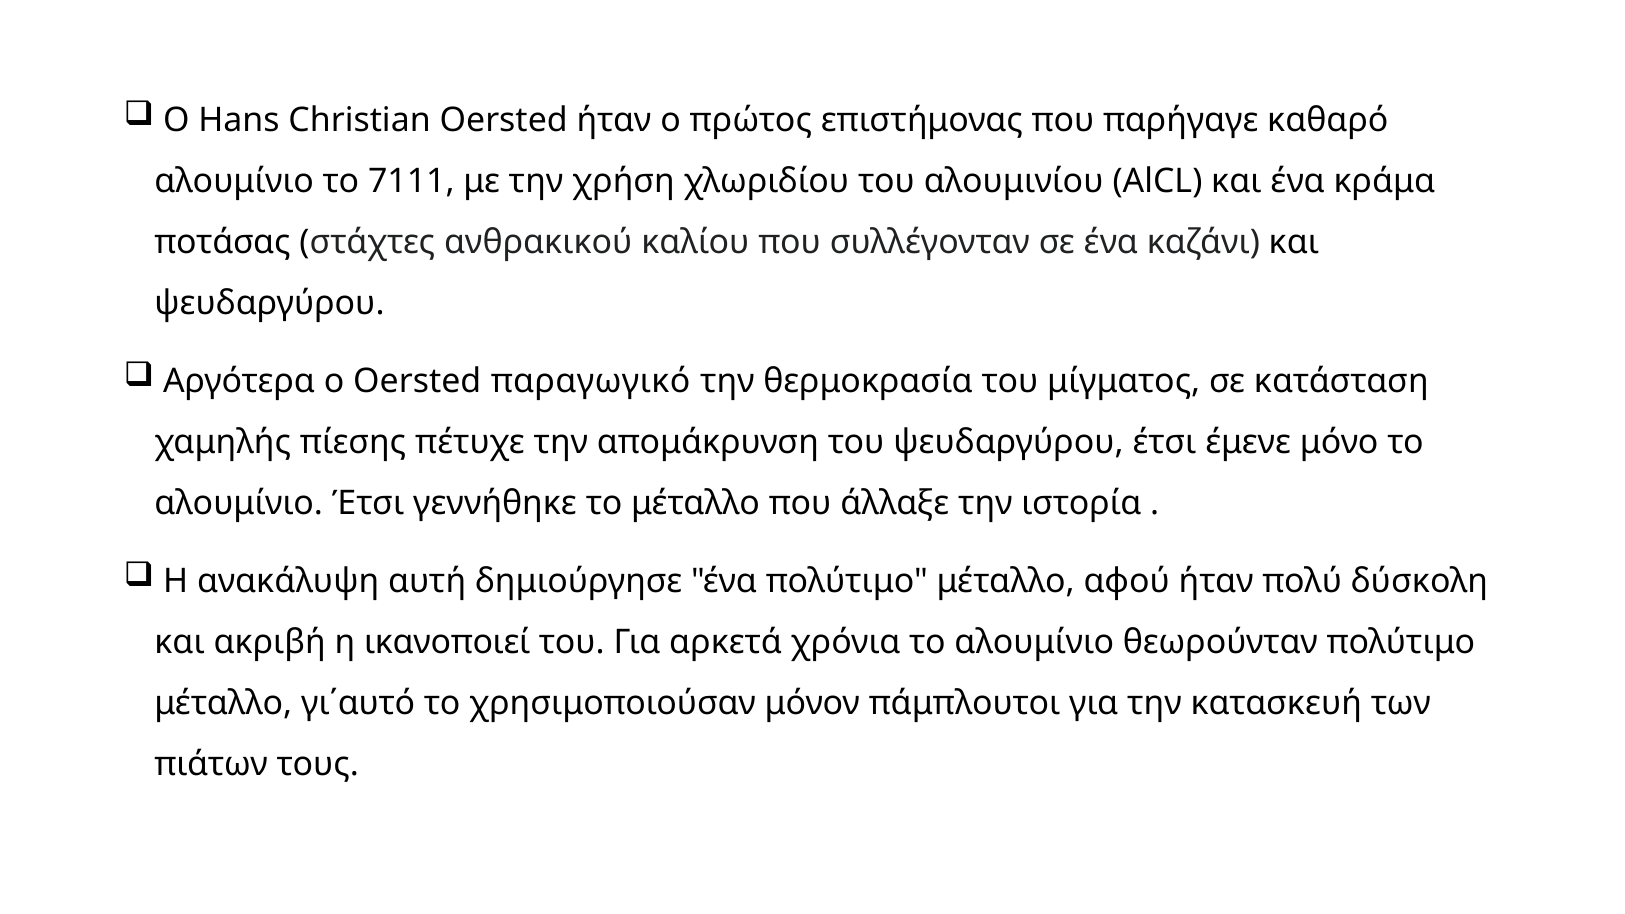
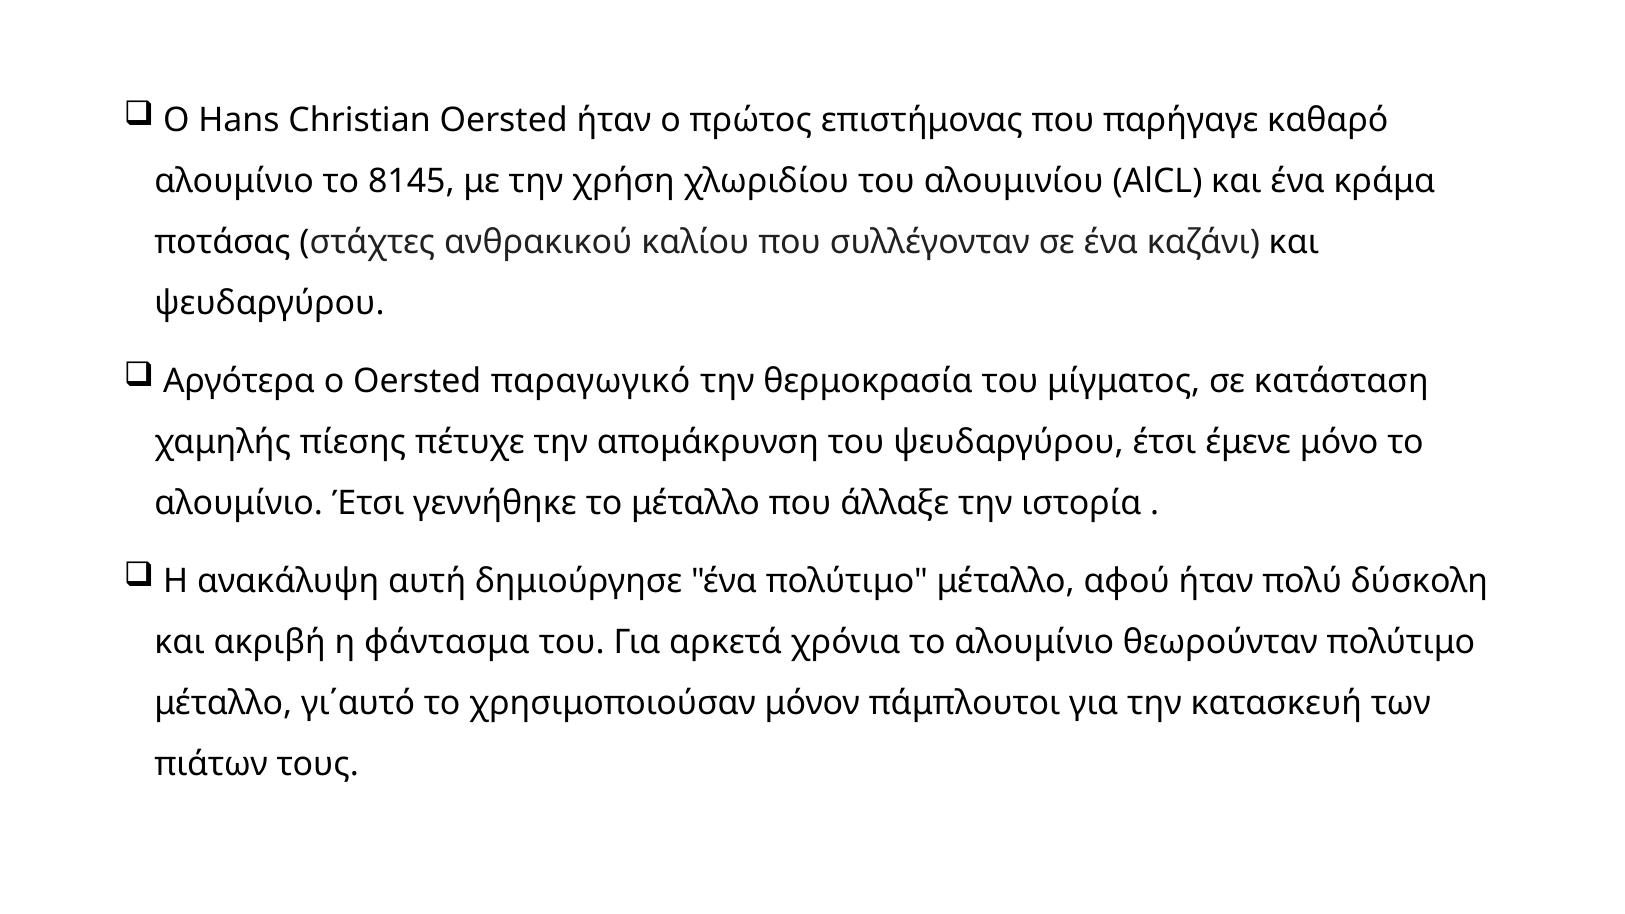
7111: 7111 -> 8145
ικανοποιεί: ικανοποιεί -> φάντασμα
